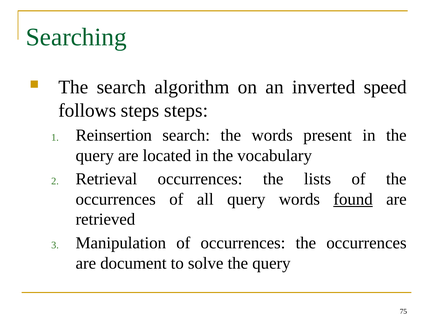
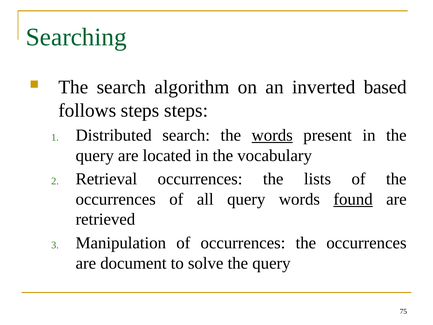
speed: speed -> based
Reinsertion: Reinsertion -> Distributed
words at (272, 135) underline: none -> present
